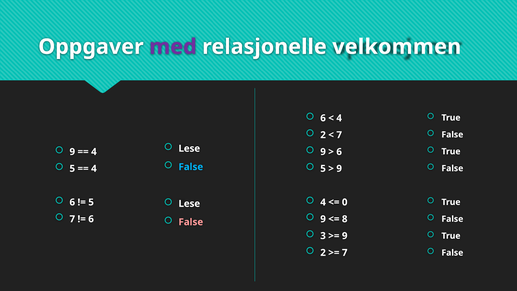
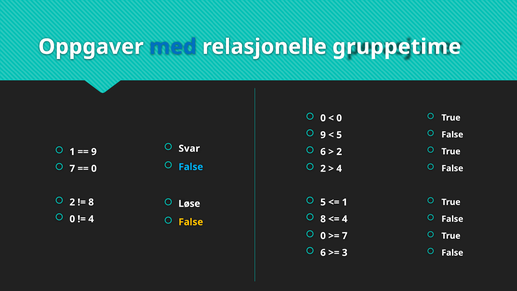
med colour: purple -> blue
velkommen: velkommen -> gruppetime
6 at (323, 118): 6 -> 0
4 at (339, 118): 4 -> 0
2 at (323, 135): 2 -> 9
7 at (339, 135): 7 -> 5
Lese at (189, 148): Lese -> Svar
9 at (72, 152): 9 -> 1
4 at (94, 152): 4 -> 9
9 at (323, 152): 9 -> 6
6 at (339, 152): 6 -> 2
5 at (72, 168): 5 -> 7
4 at (94, 168): 4 -> 0
5 at (323, 168): 5 -> 2
9 at (339, 168): 9 -> 4
6 at (72, 202): 6 -> 2
5 at (91, 202): 5 -> 8
4 at (323, 202): 4 -> 5
0 at (345, 202): 0 -> 1
Lese at (189, 204): Lese -> Løse
7 at (72, 219): 7 -> 0
6 at (91, 219): 6 -> 4
9 at (323, 219): 9 -> 8
8 at (345, 219): 8 -> 4
False at (191, 222) colour: pink -> yellow
3 at (323, 236): 3 -> 0
9 at (345, 236): 9 -> 7
2 at (323, 253): 2 -> 6
7 at (345, 253): 7 -> 3
